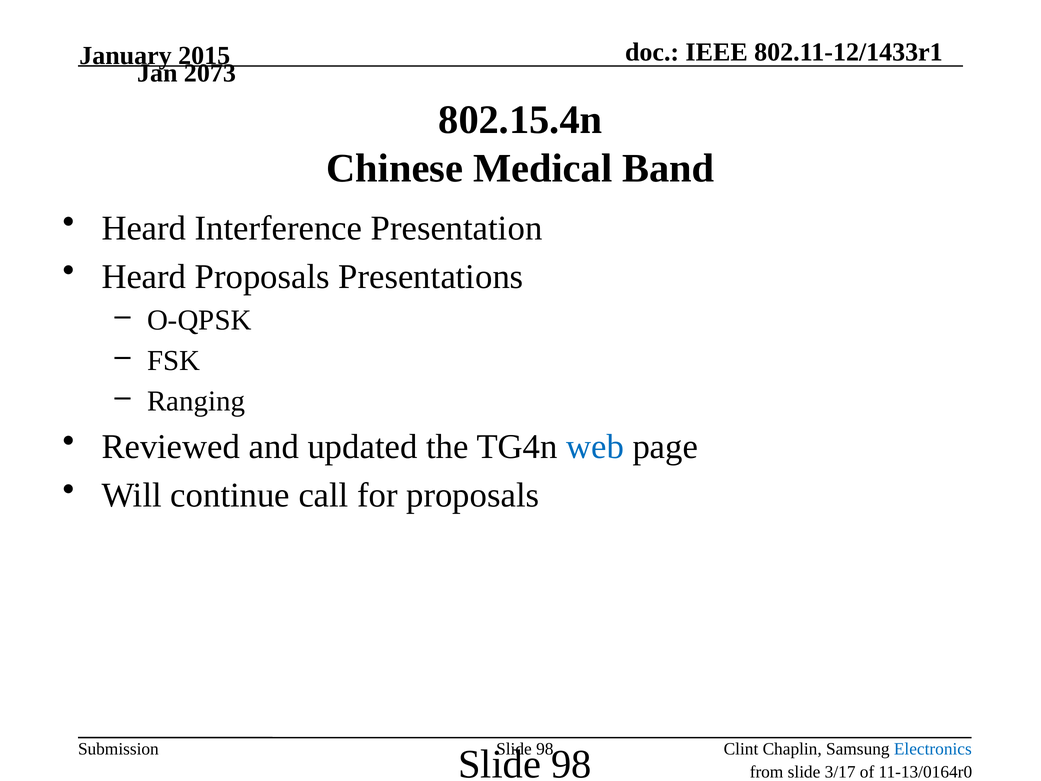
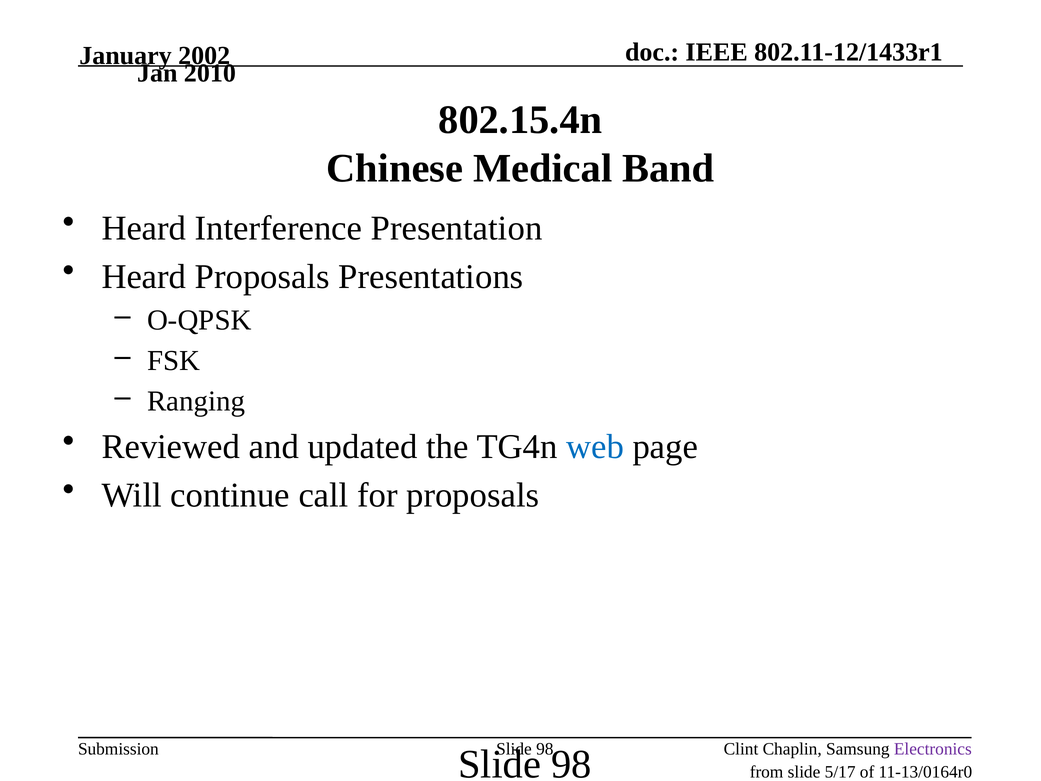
2015: 2015 -> 2002
2073: 2073 -> 2010
Electronics colour: blue -> purple
3/17: 3/17 -> 5/17
